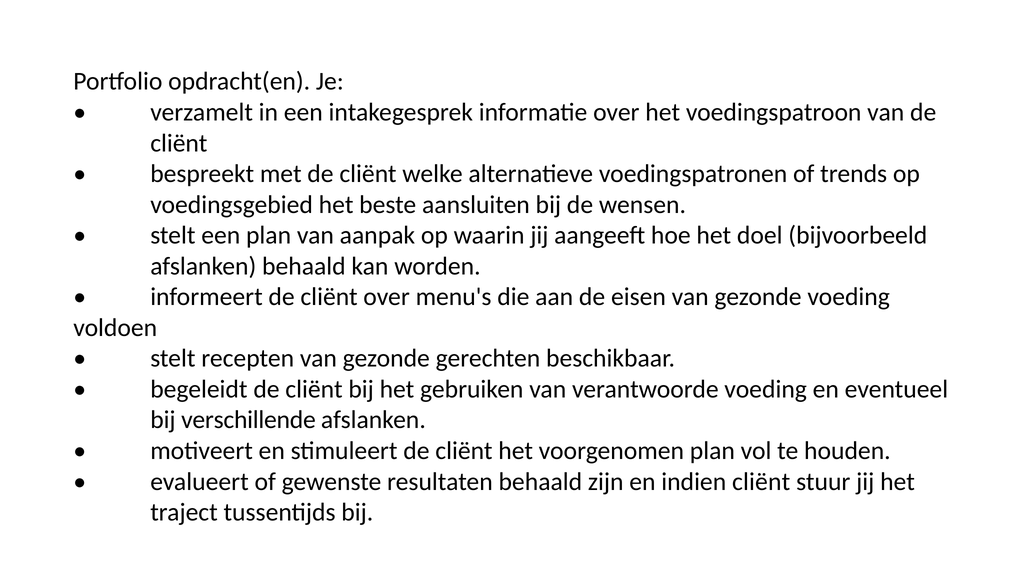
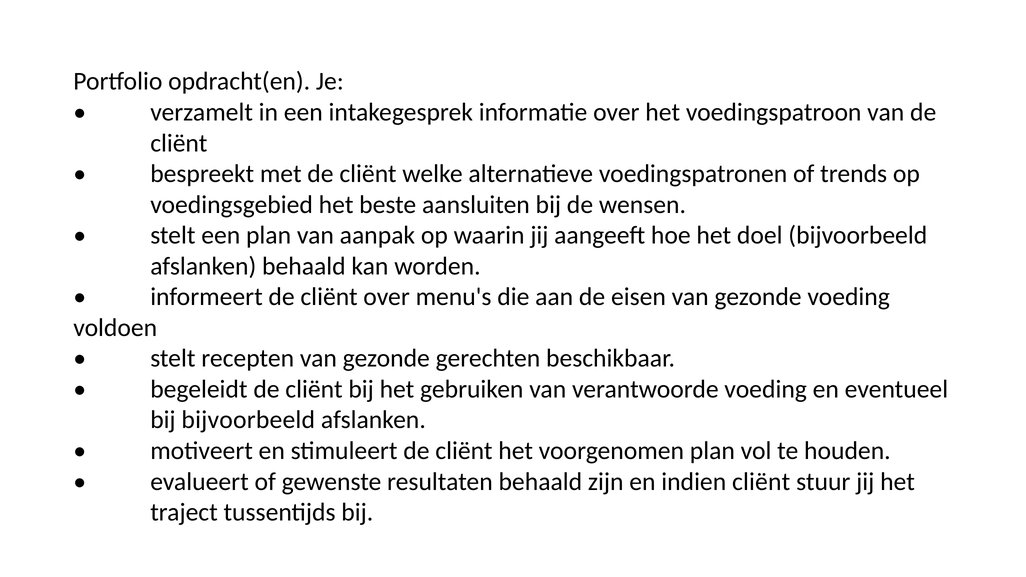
bij verschillende: verschillende -> bijvoorbeeld
